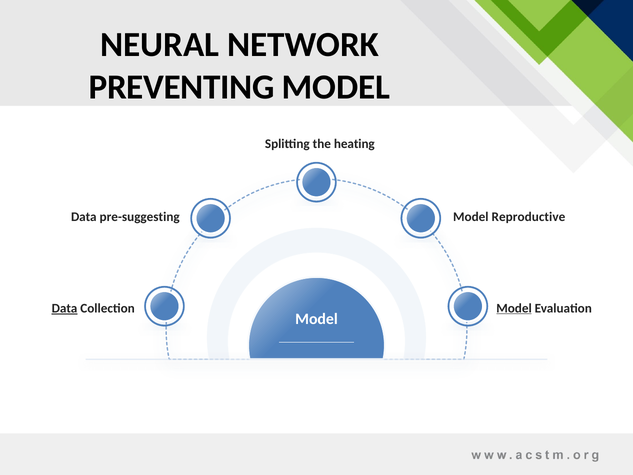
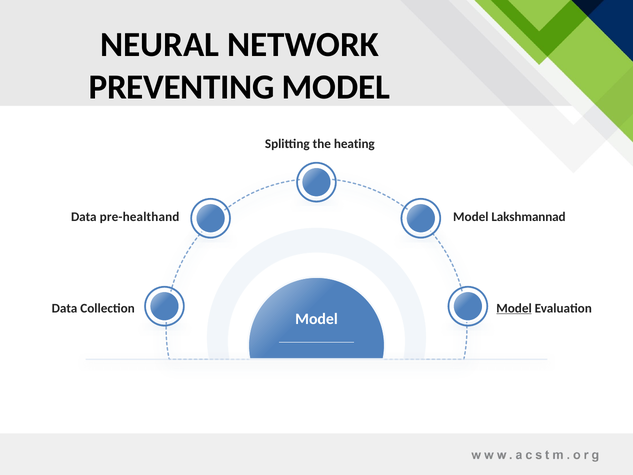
pre-suggesting: pre-suggesting -> pre-healthand
Reproductive: Reproductive -> Lakshmannad
Data at (65, 308) underline: present -> none
